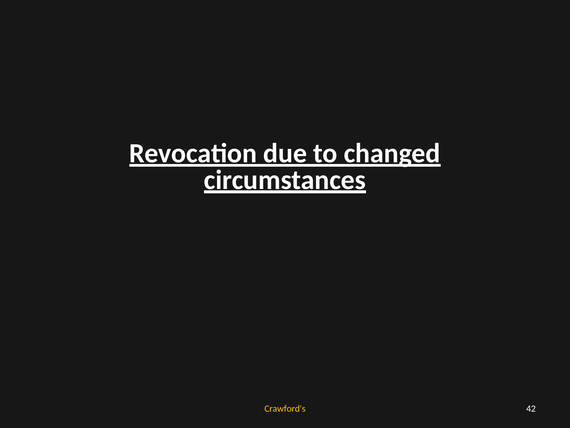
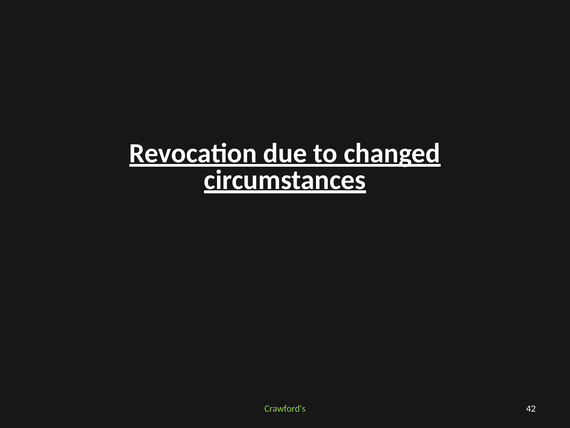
Crawford's colour: yellow -> light green
